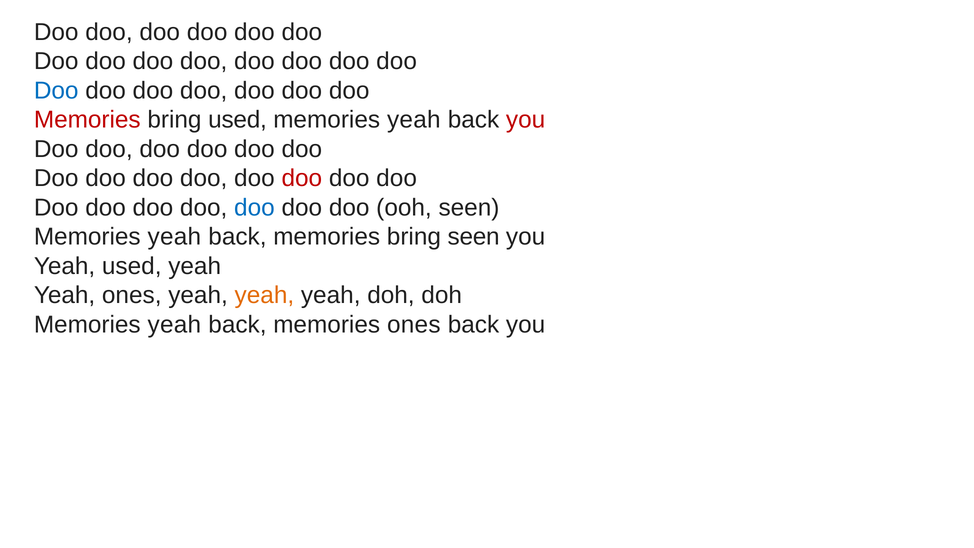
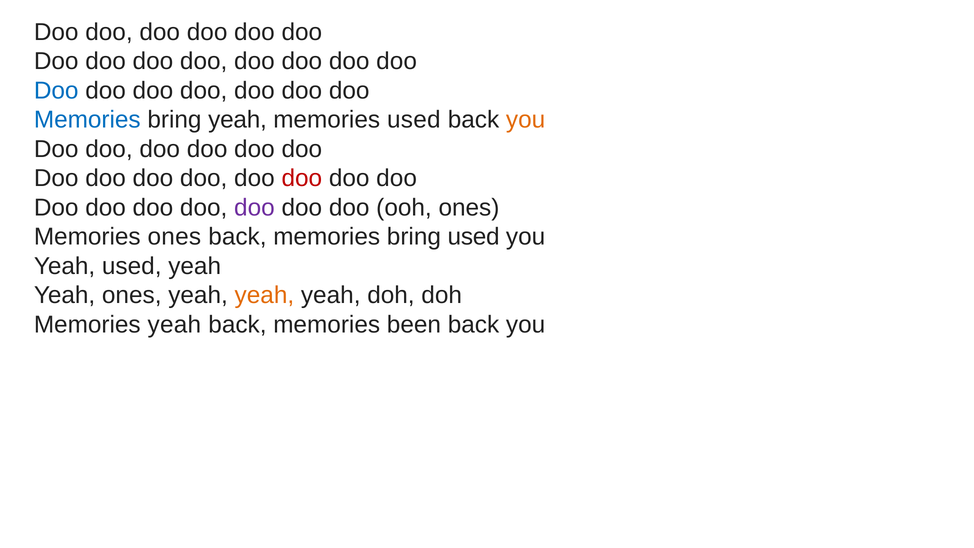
Memories at (87, 120) colour: red -> blue
bring used: used -> yeah
yeah at (414, 120): yeah -> used
you at (526, 120) colour: red -> orange
doo at (254, 208) colour: blue -> purple
ooh seen: seen -> ones
yeah at (174, 237): yeah -> ones
bring seen: seen -> used
memories ones: ones -> been
